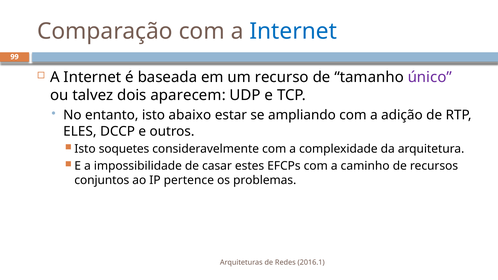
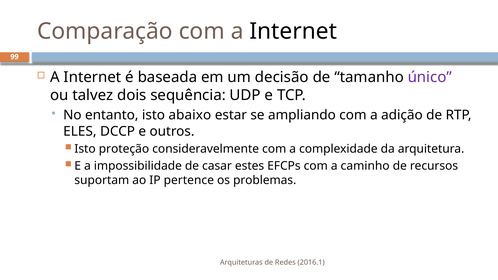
Internet at (293, 31) colour: blue -> black
recurso: recurso -> decisão
aparecem: aparecem -> sequência
soquetes: soquetes -> proteção
conjuntos: conjuntos -> suportam
